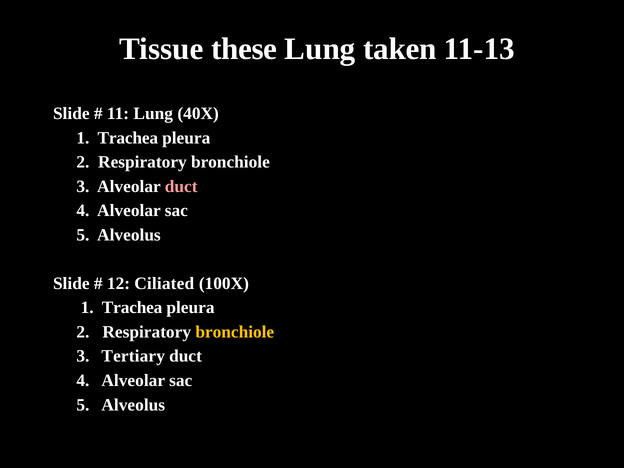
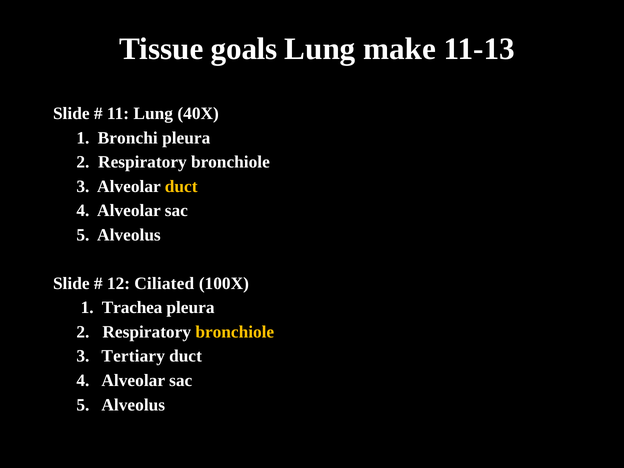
these: these -> goals
taken: taken -> make
Trachea at (128, 138): Trachea -> Bronchi
duct at (181, 186) colour: pink -> yellow
